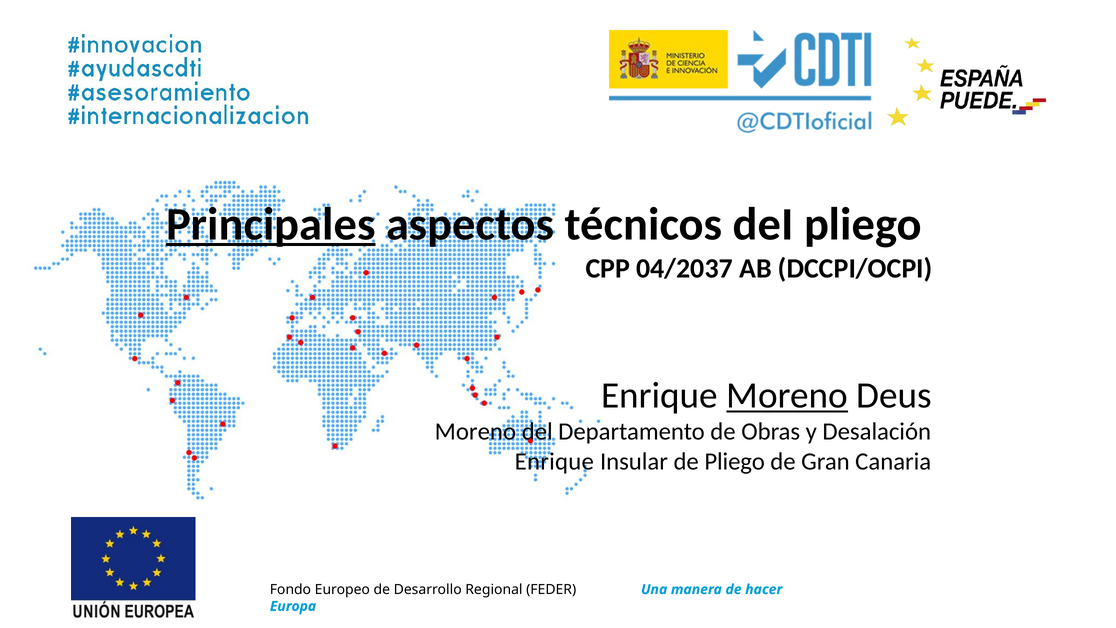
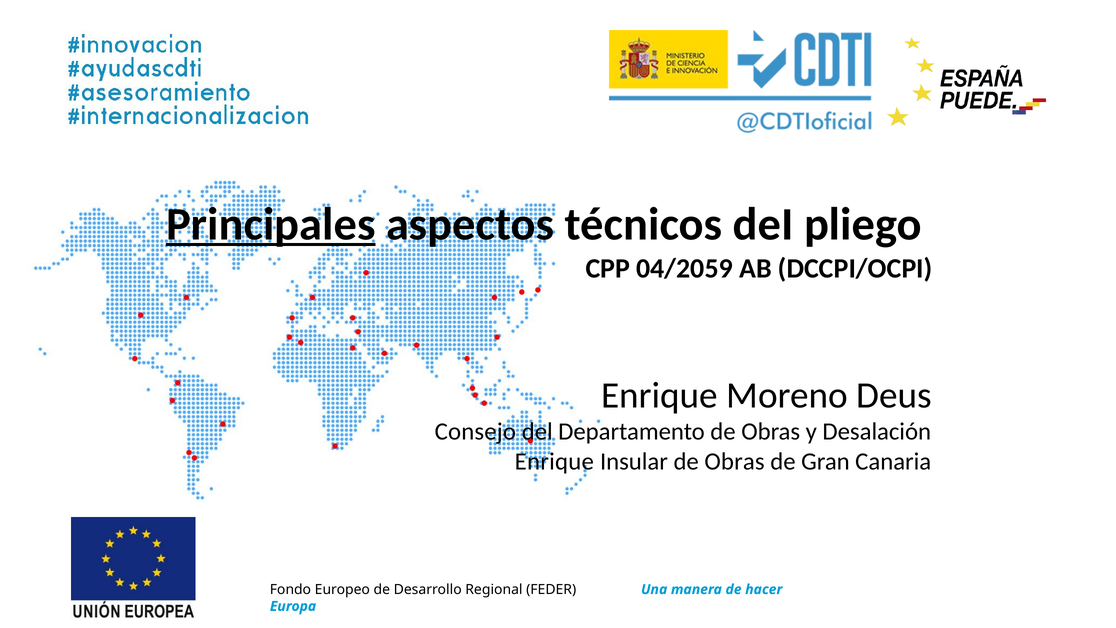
04/2037: 04/2037 -> 04/2059
Moreno at (787, 395) underline: present -> none
Moreno at (475, 432): Moreno -> Consejo
Insular de Pliego: Pliego -> Obras
